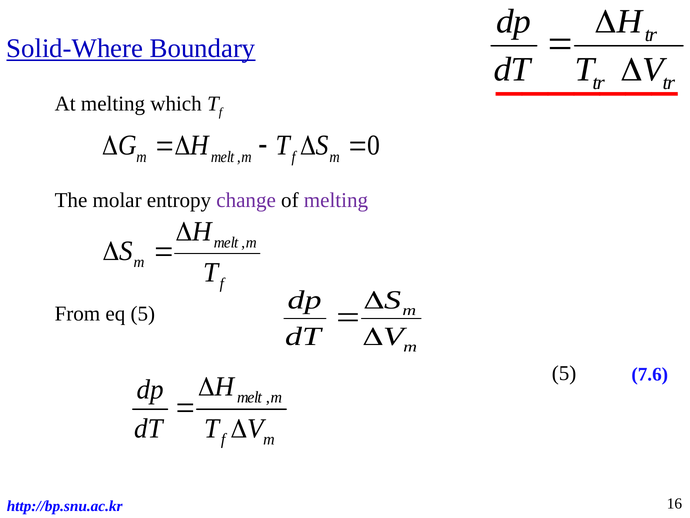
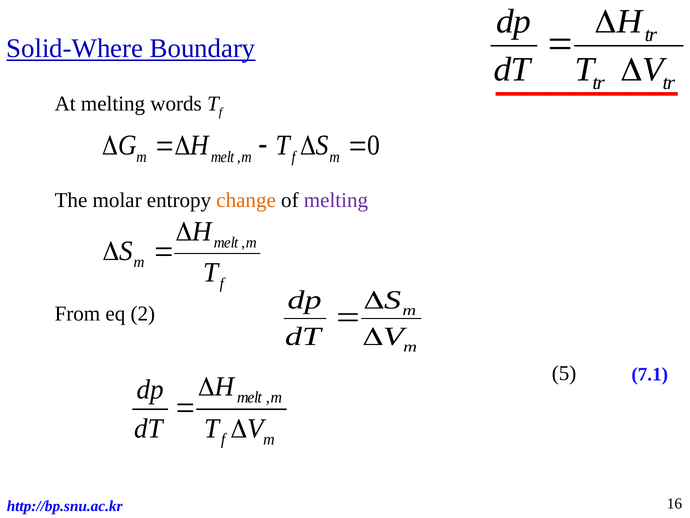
which: which -> words
change colour: purple -> orange
eq 5: 5 -> 2
7.6: 7.6 -> 7.1
